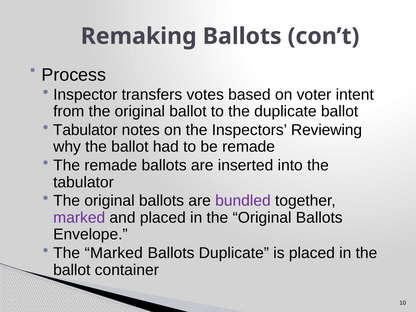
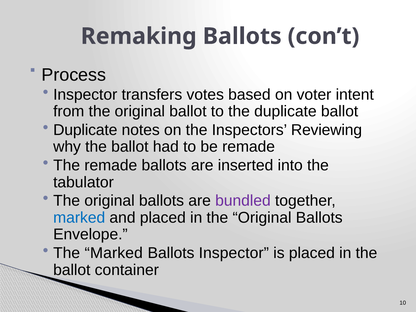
Tabulator at (85, 130): Tabulator -> Duplicate
marked at (79, 218) colour: purple -> blue
Ballots Duplicate: Duplicate -> Inspector
